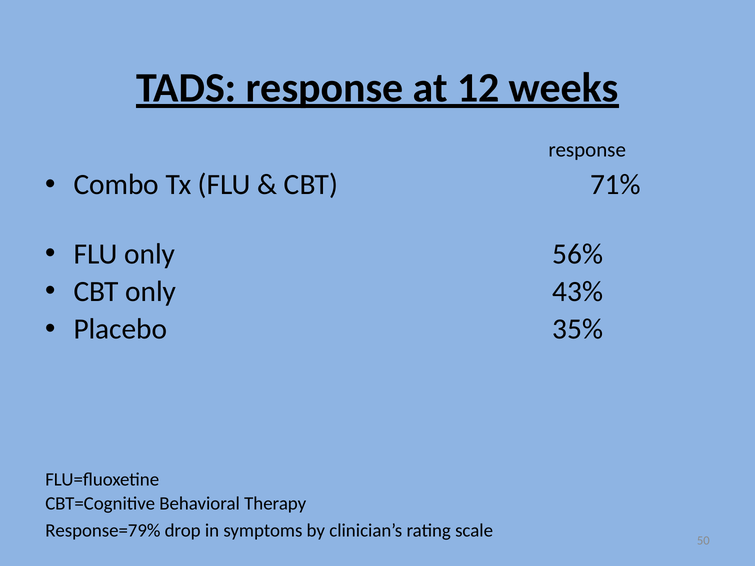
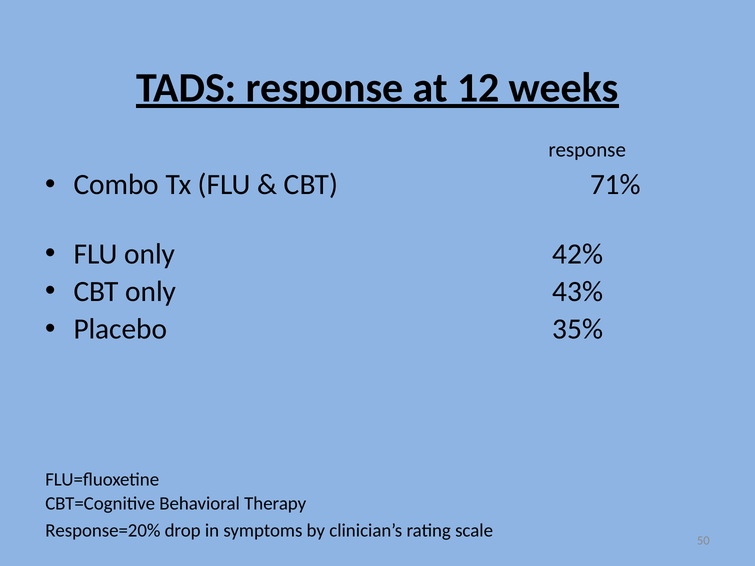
56%: 56% -> 42%
Response=79%: Response=79% -> Response=20%
